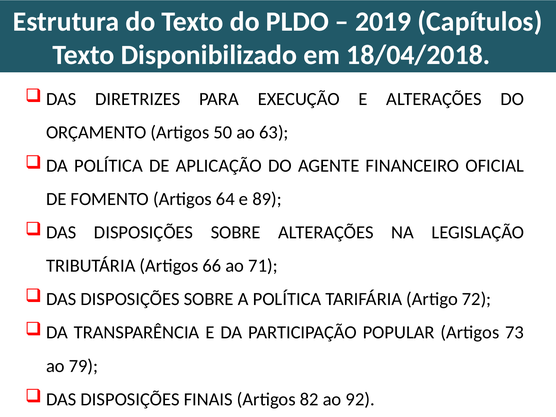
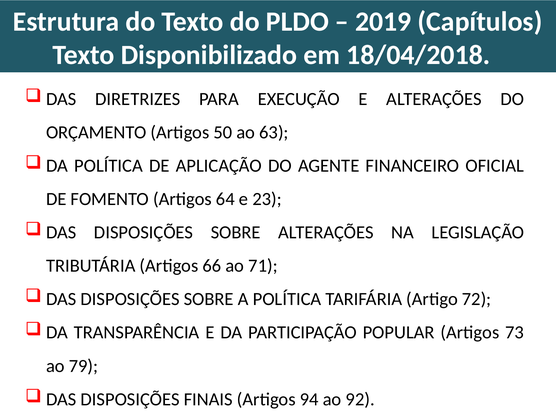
89: 89 -> 23
82: 82 -> 94
